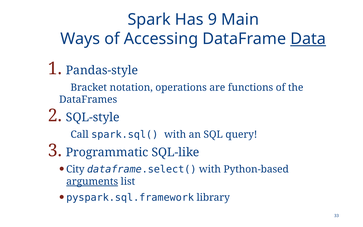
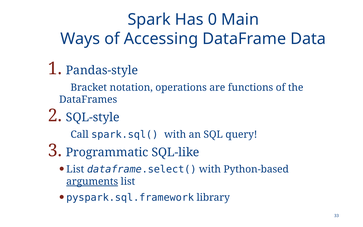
9: 9 -> 0
Data underline: present -> none
City at (75, 169): City -> List
